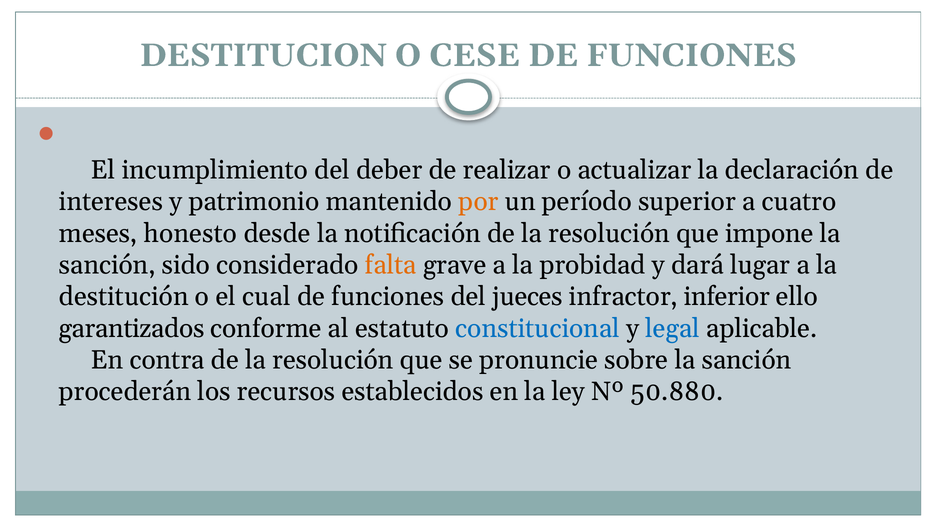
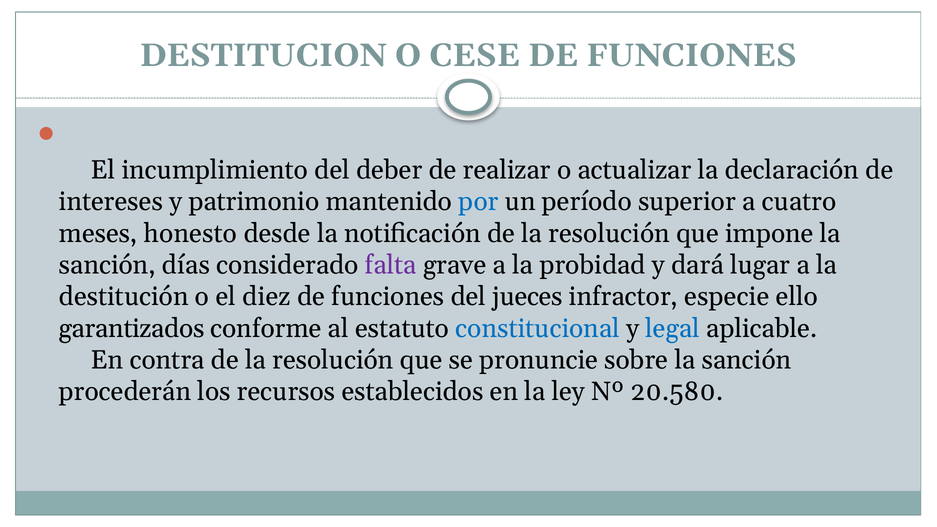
por colour: orange -> blue
sido: sido -> días
falta colour: orange -> purple
cual: cual -> diez
inferior: inferior -> especie
50.880: 50.880 -> 20.580
